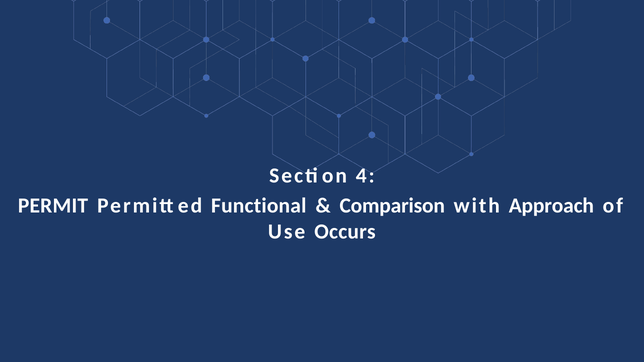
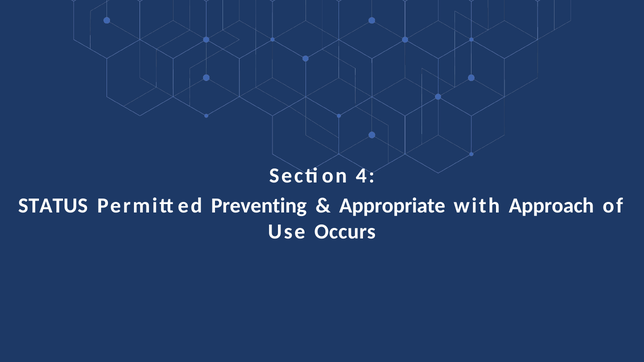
PERMIT: PERMIT -> STATUS
Functional: Functional -> Preventing
Comparison: Comparison -> Appropriate
